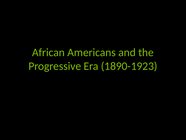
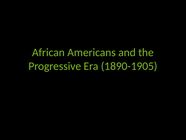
1890-1923: 1890-1923 -> 1890-1905
